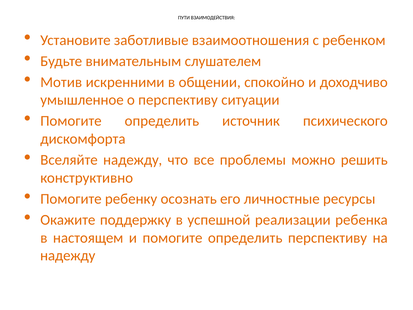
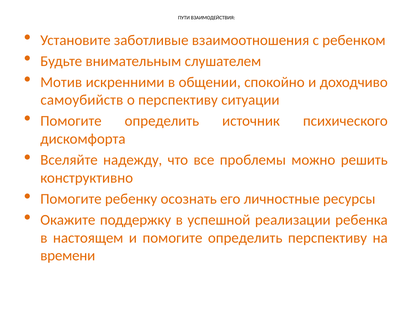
умышленное: умышленное -> самоубийств
надежду at (68, 255): надежду -> времени
